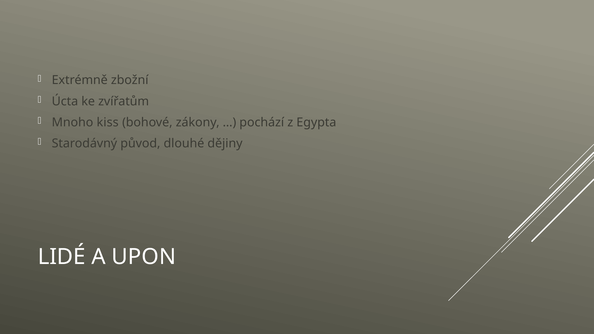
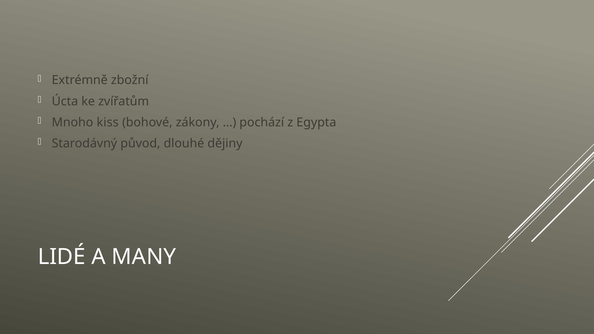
UPON: UPON -> MANY
